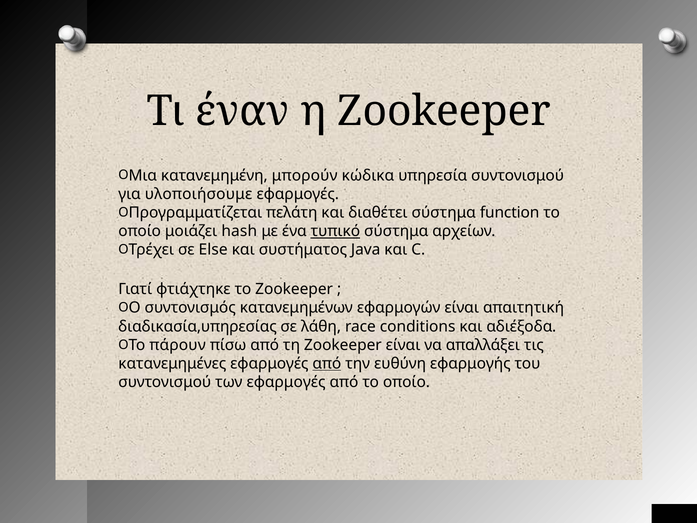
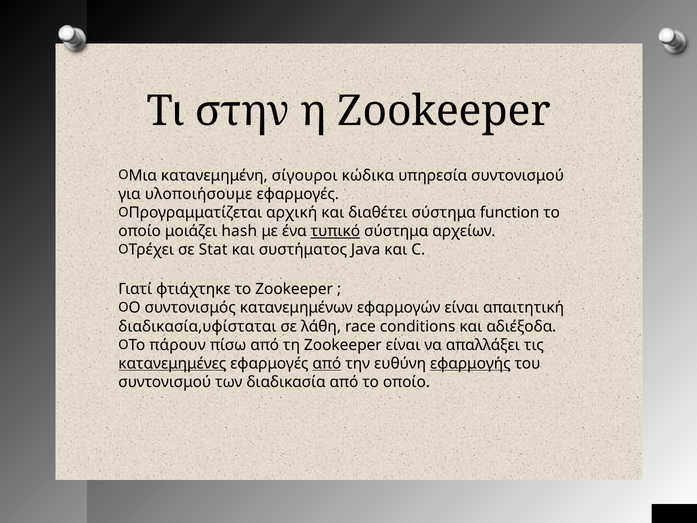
έναν: έναν -> στην
μπορούν: μπορούν -> σίγουροι
πελάτη: πελάτη -> αρχική
Else: Else -> Stat
διαδικασία,υπηρεσίας: διαδικασία,υπηρεσίας -> διαδικασία,υφίσταται
κατανεμημένες underline: none -> present
εφαρμογής underline: none -> present
των εφαρμογές: εφαρμογές -> διαδικασία
